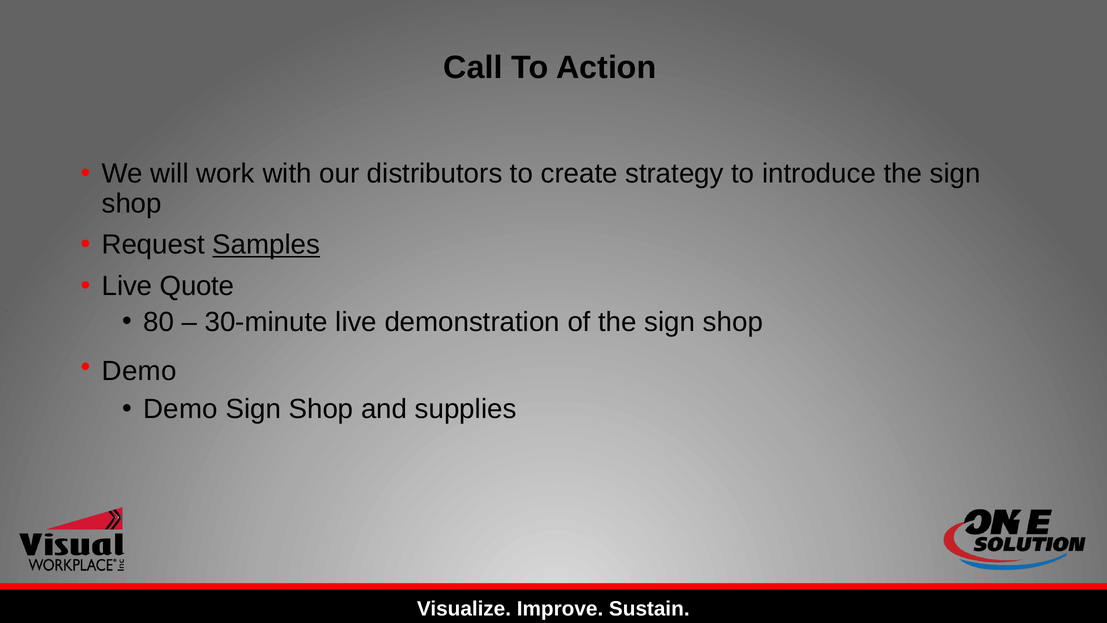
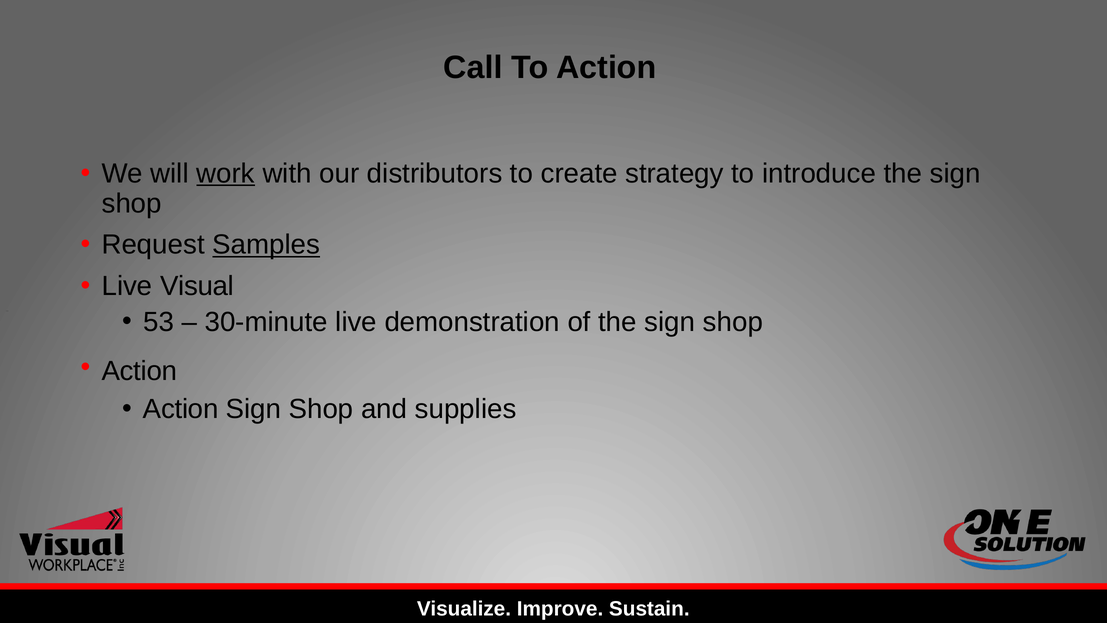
work underline: none -> present
Quote: Quote -> Visual
80: 80 -> 53
Demo at (139, 371): Demo -> Action
Demo at (180, 409): Demo -> Action
